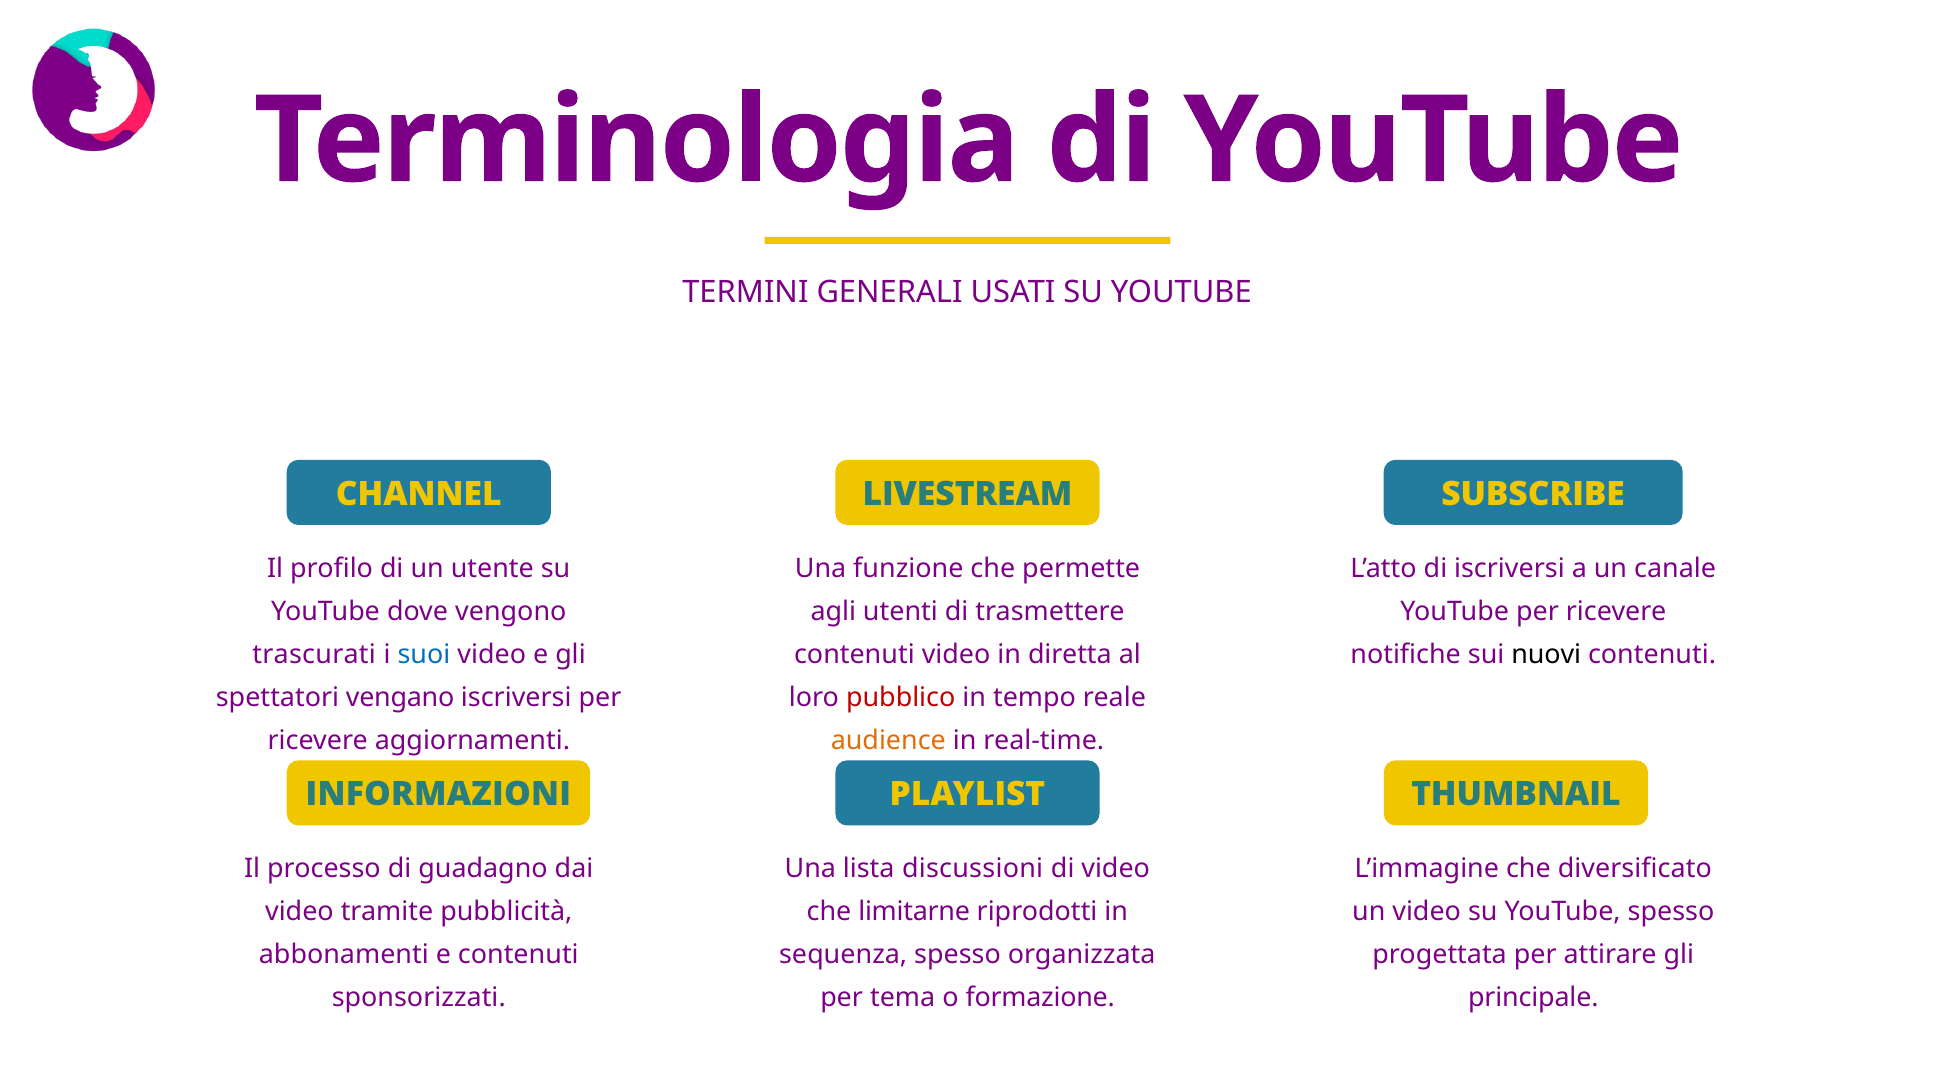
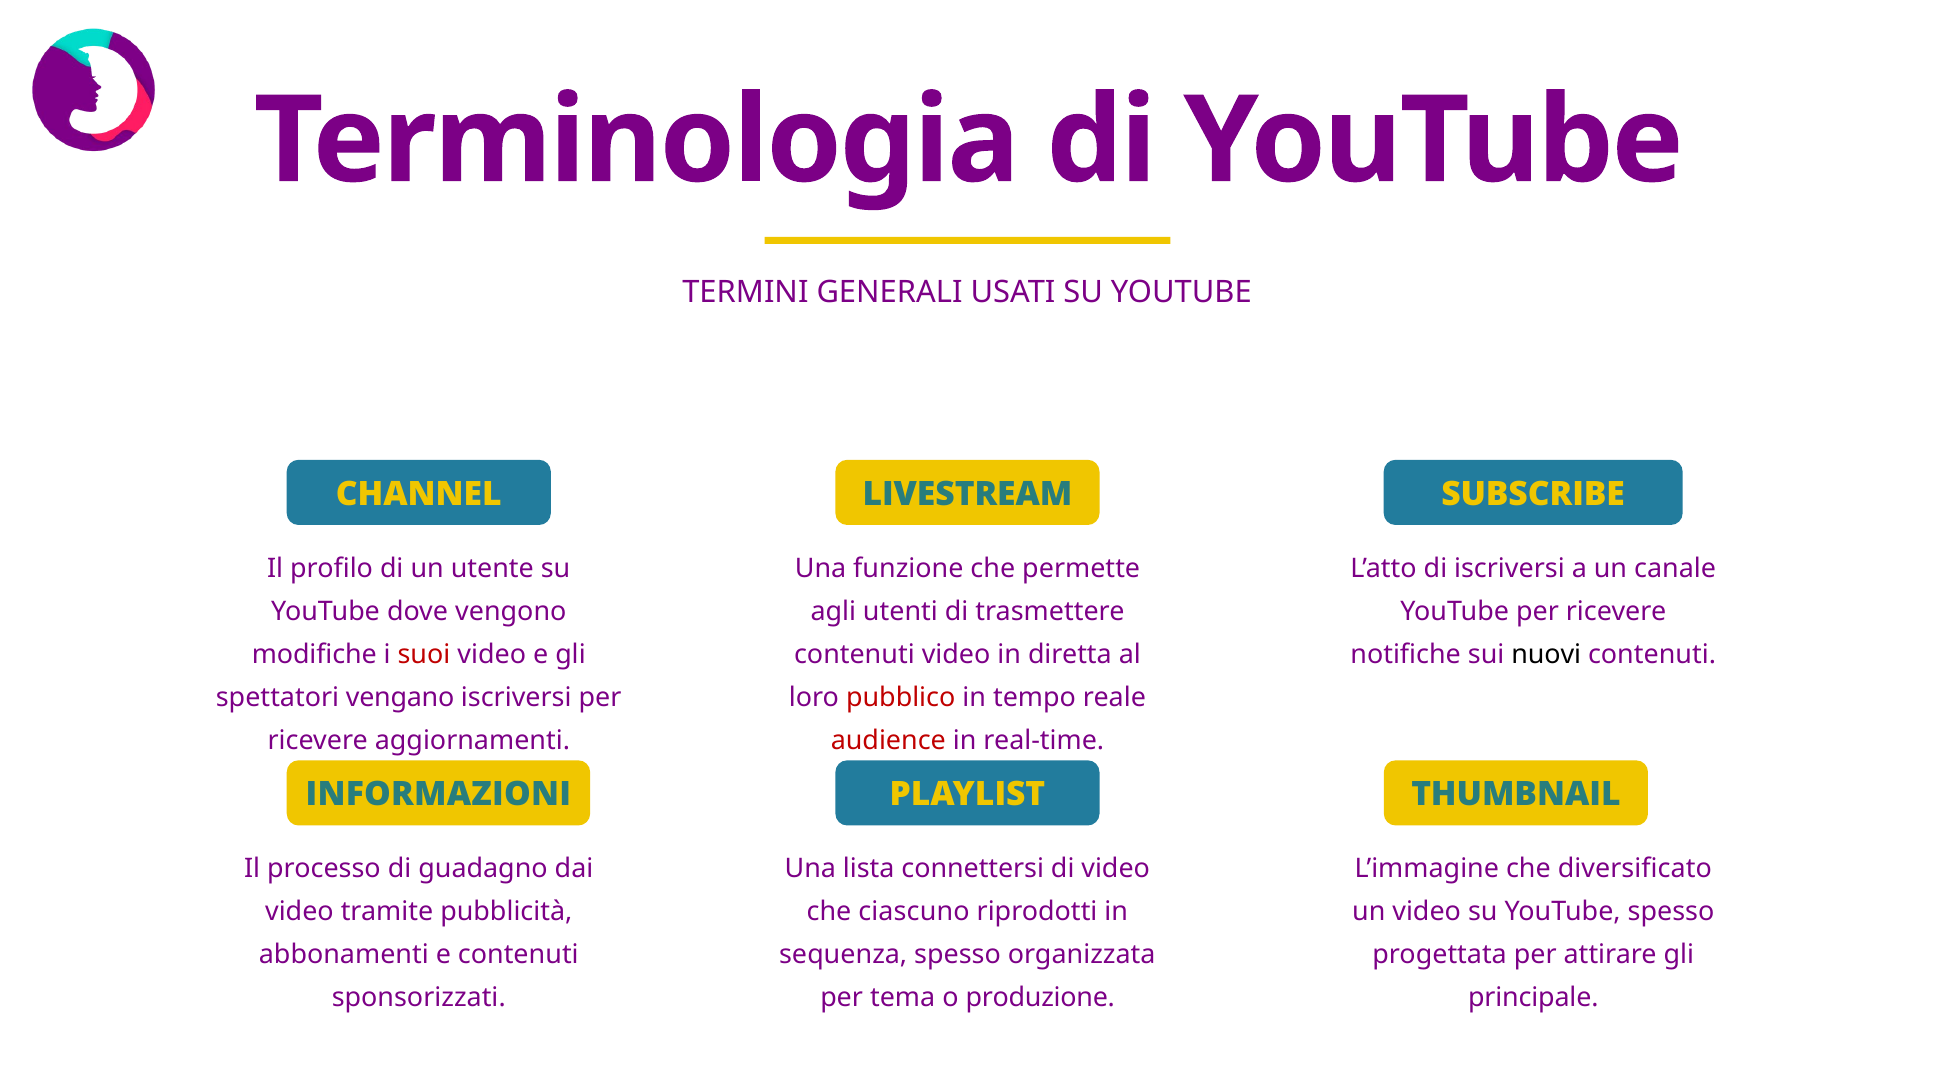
trascurati: trascurati -> modifiche
suoi colour: blue -> red
audience colour: orange -> red
discussioni: discussioni -> connettersi
limitarne: limitarne -> ciascuno
formazione: formazione -> produzione
